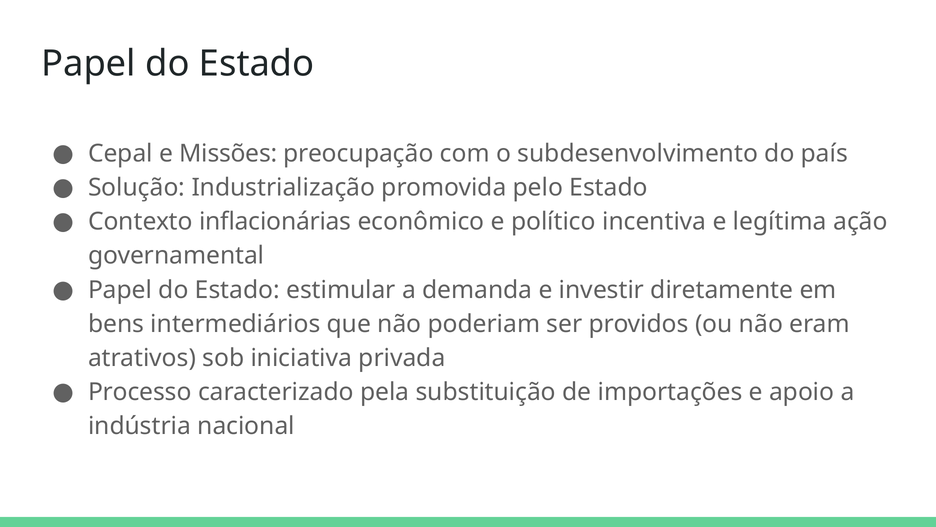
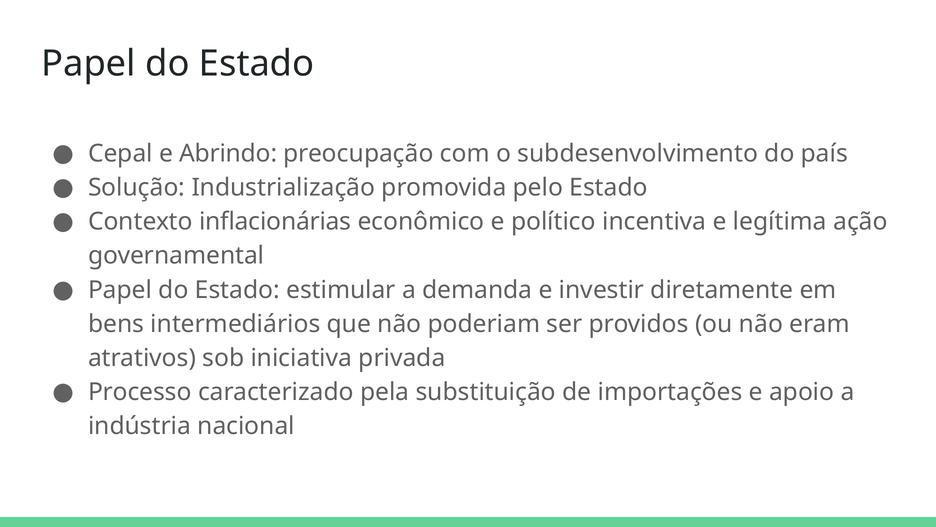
Missões: Missões -> Abrindo
